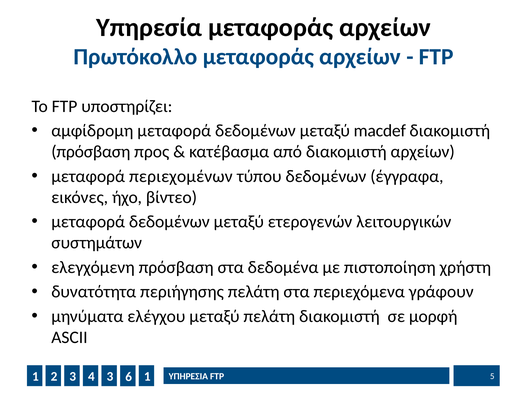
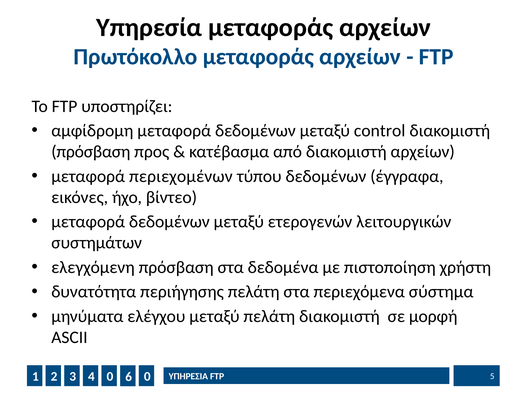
macdef: macdef -> control
γράφουν: γράφουν -> σύστημα
4 3: 3 -> 0
6 1: 1 -> 0
